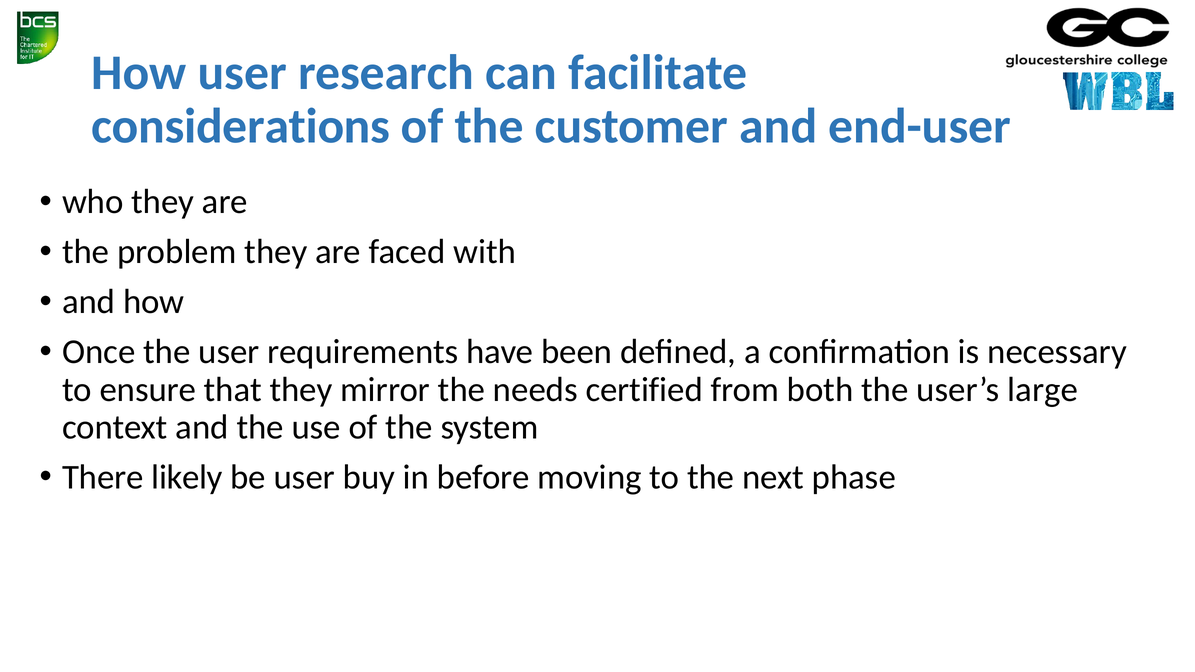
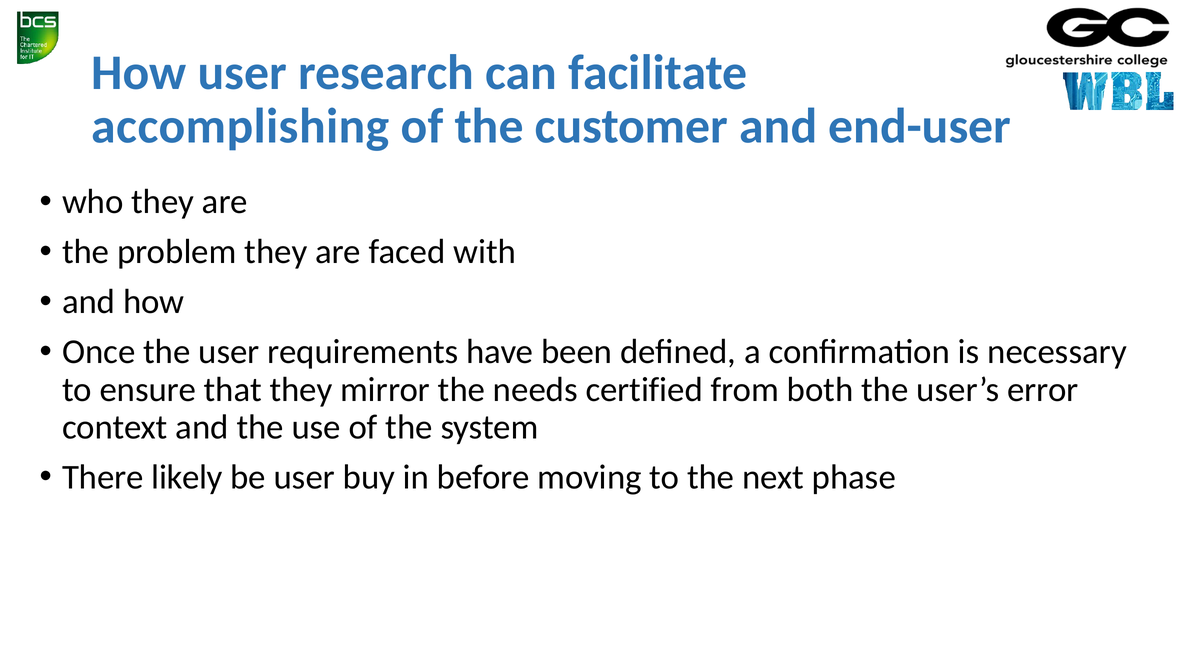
considerations: considerations -> accomplishing
large: large -> error
